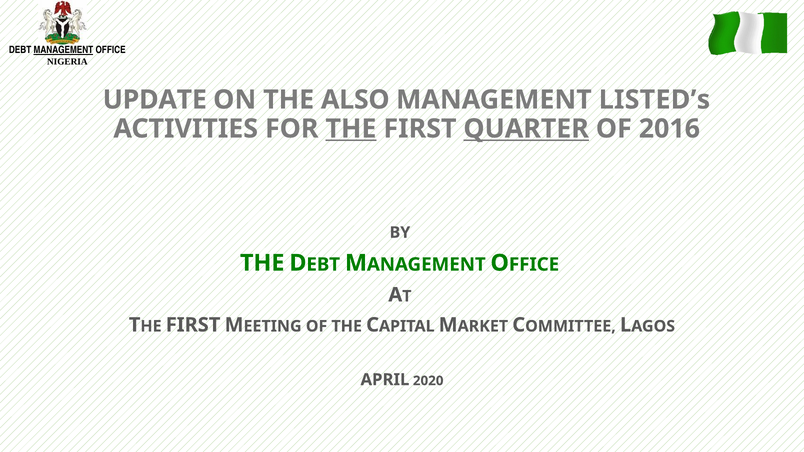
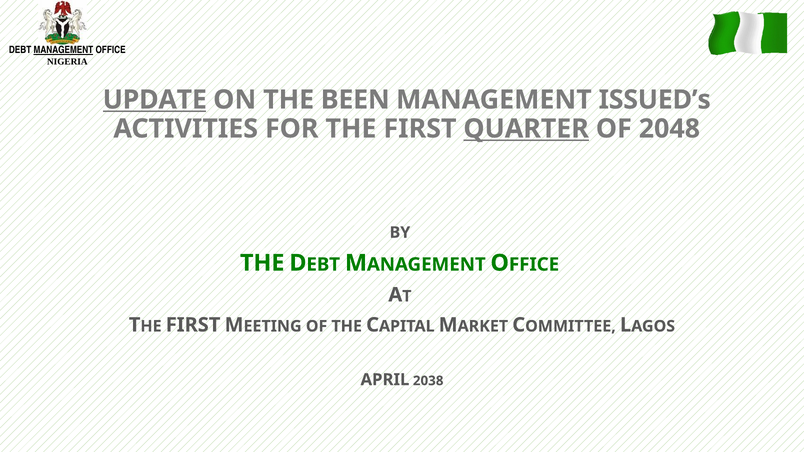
UPDATE underline: none -> present
ALSO: ALSO -> BEEN
LISTED’s: LISTED’s -> ISSUED’s
THE at (351, 129) underline: present -> none
2016: 2016 -> 2048
2020: 2020 -> 2038
